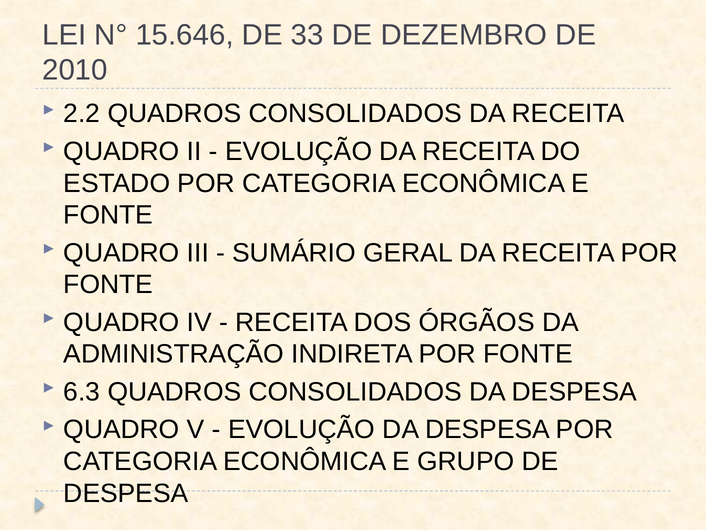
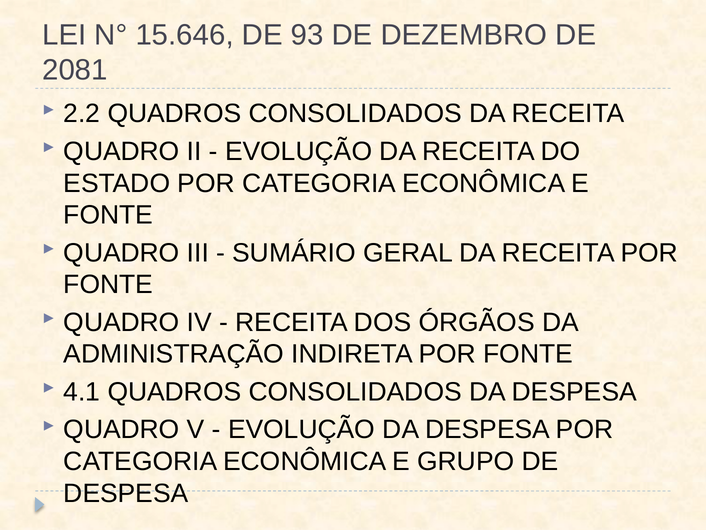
33: 33 -> 93
2010: 2010 -> 2081
6.3: 6.3 -> 4.1
